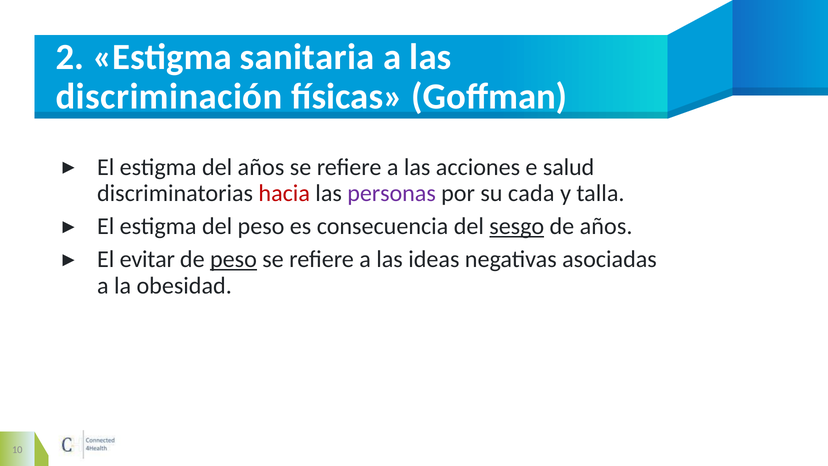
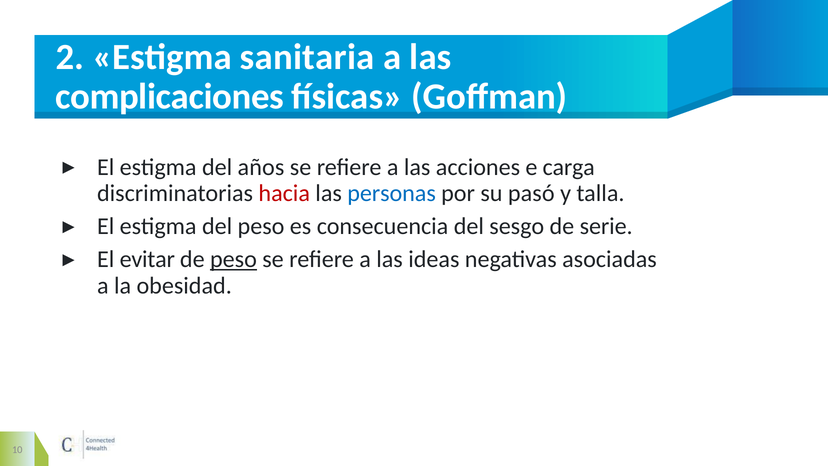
discriminación: discriminación -> complicaciones
salud: salud -> carga
personas colour: purple -> blue
cada: cada -> pasó
sesgo underline: present -> none
de años: años -> serie
